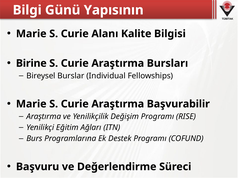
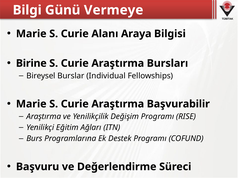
Yapısının: Yapısının -> Vermeye
Kalite: Kalite -> Araya
